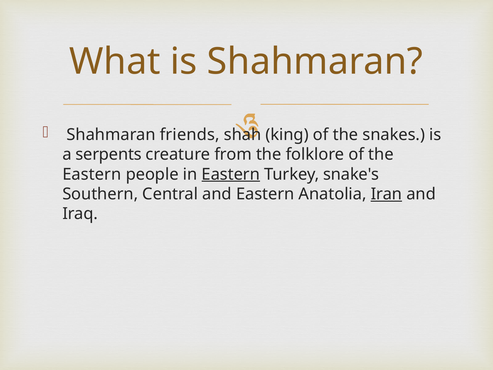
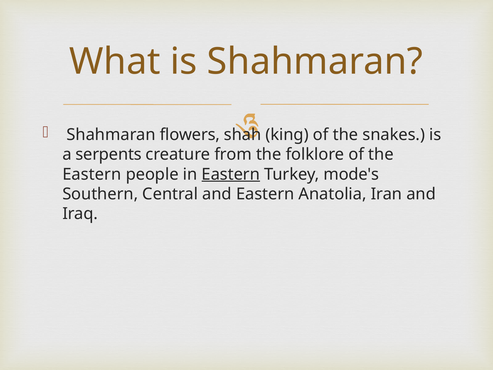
friends: friends -> flowers
snake's: snake's -> mode's
Iran underline: present -> none
